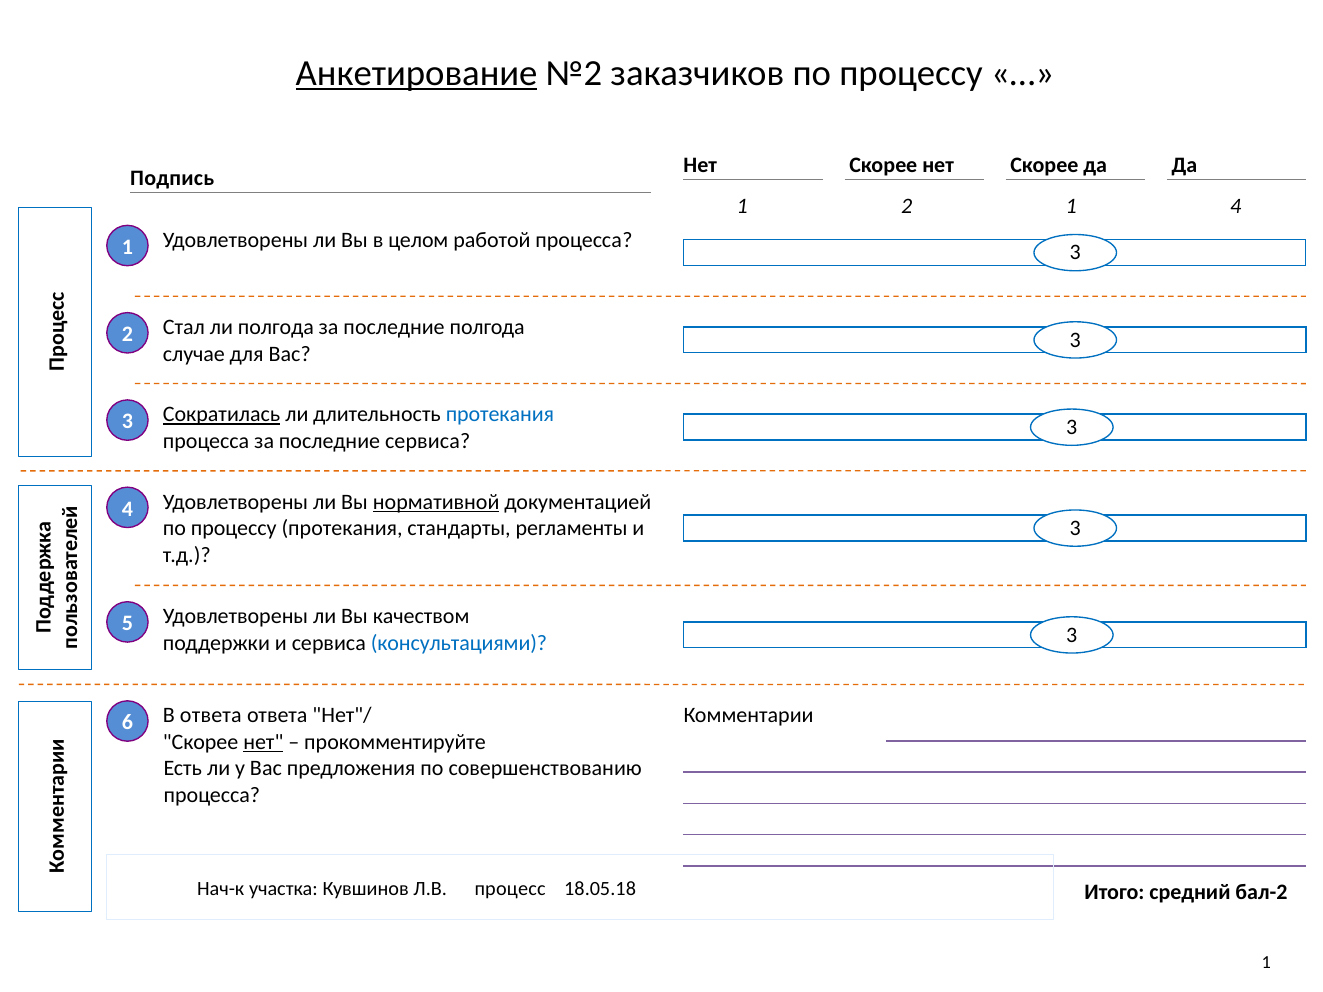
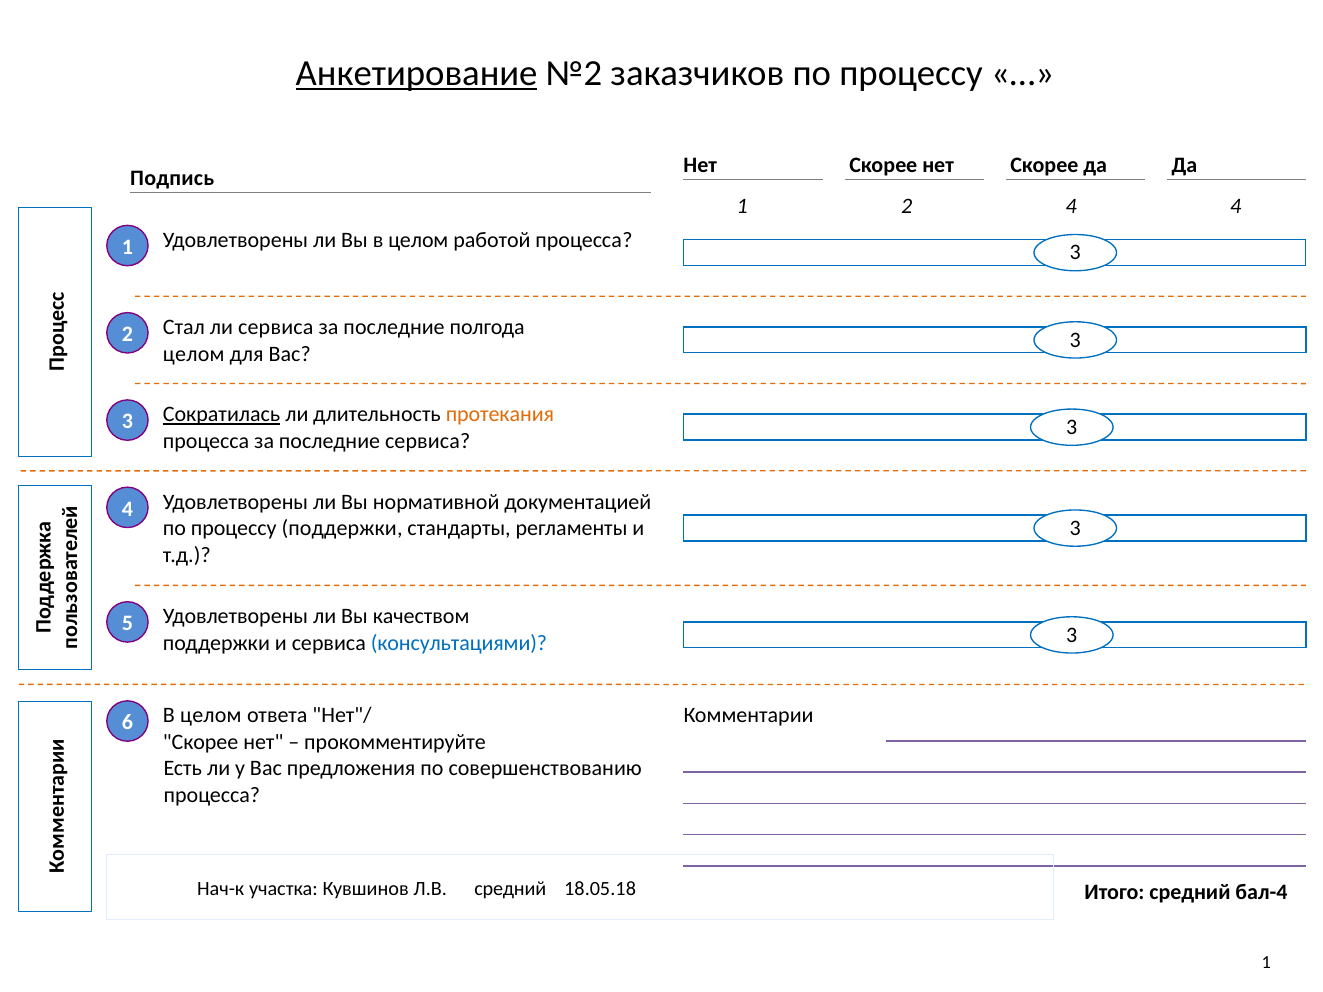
2 1: 1 -> 4
ли полгода: полгода -> сервиса
случае at (194, 354): случае -> целом
протекания at (500, 415) colour: blue -> orange
нормативной underline: present -> none
процессу протекания: протекания -> поддержки
ответа at (211, 716): ответа -> целом
нет at (263, 742) underline: present -> none
Л.В процесс: процесс -> средний
бал-2: бал-2 -> бал-4
